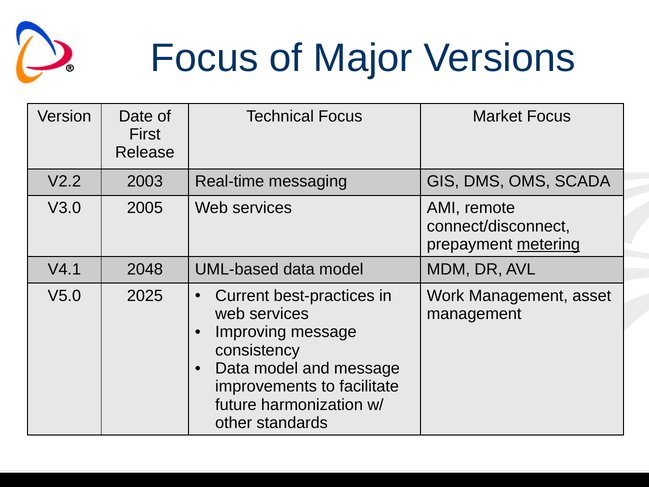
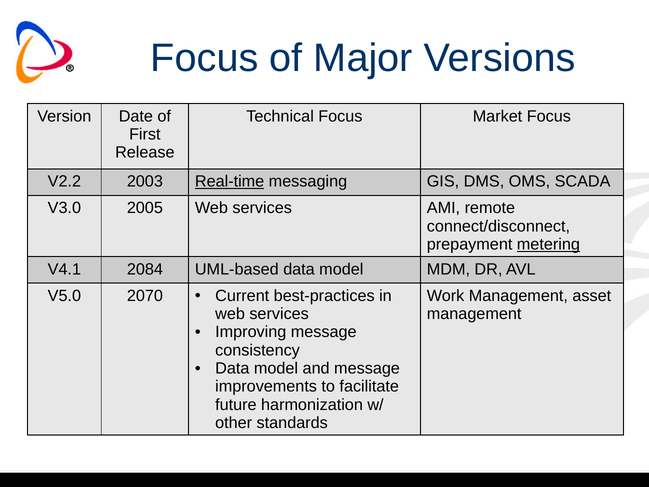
Real-time underline: none -> present
2048: 2048 -> 2084
2025: 2025 -> 2070
